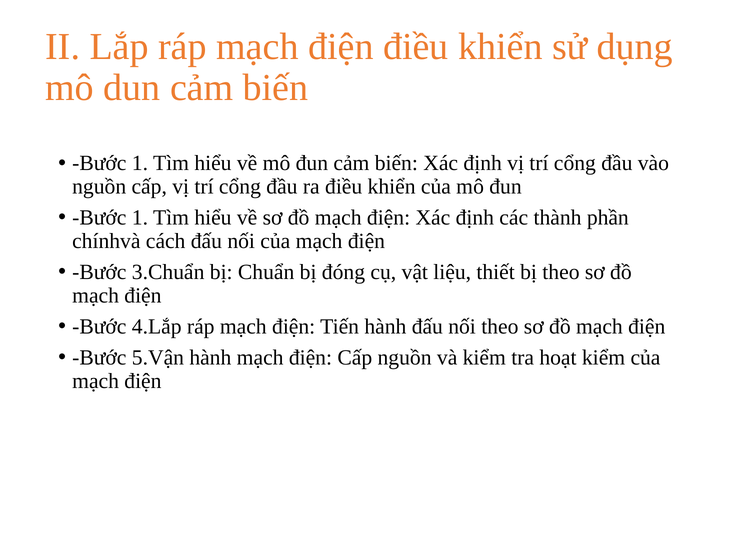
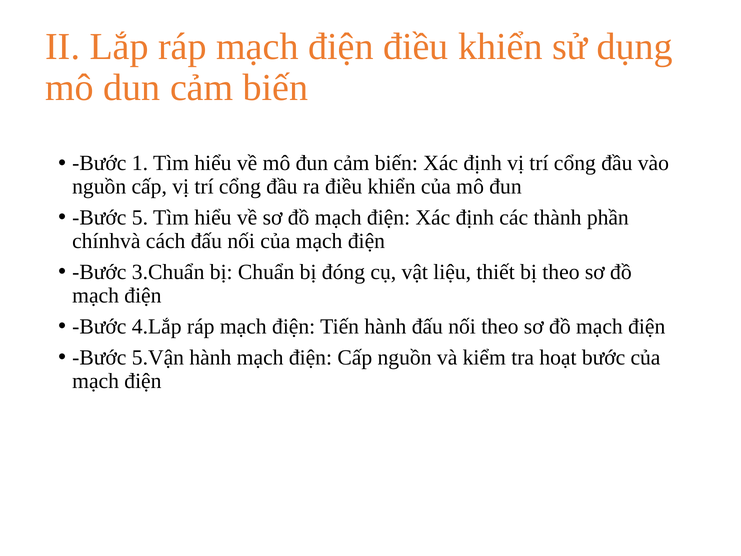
1 at (140, 218): 1 -> 5
hoạt kiểm: kiểm -> bước
